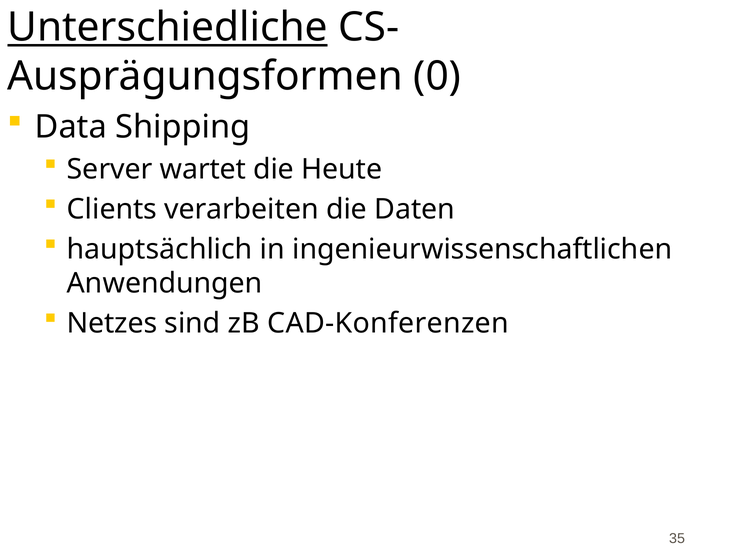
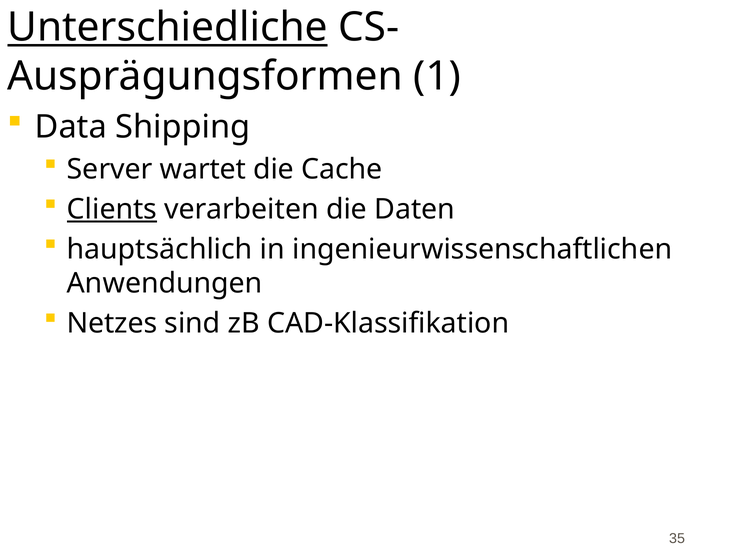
0: 0 -> 1
Heute: Heute -> Cache
Clients underline: none -> present
CAD-Konferenzen: CAD-Konferenzen -> CAD-Klassifikation
